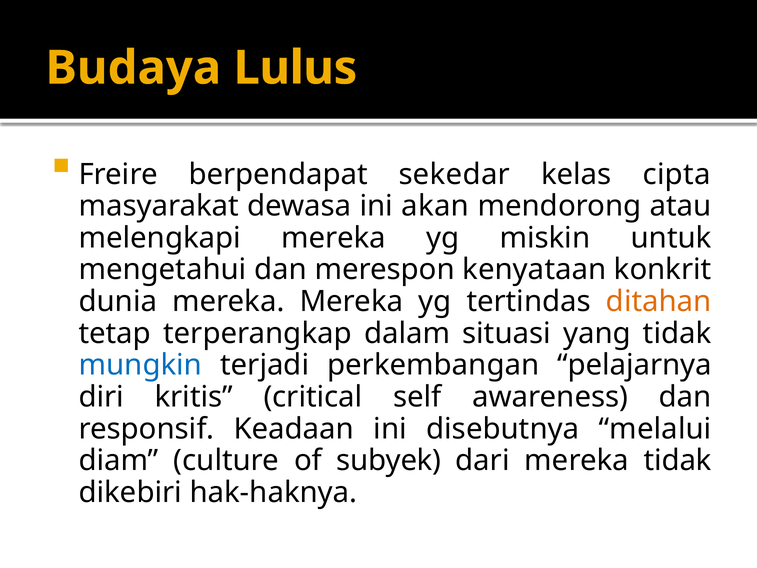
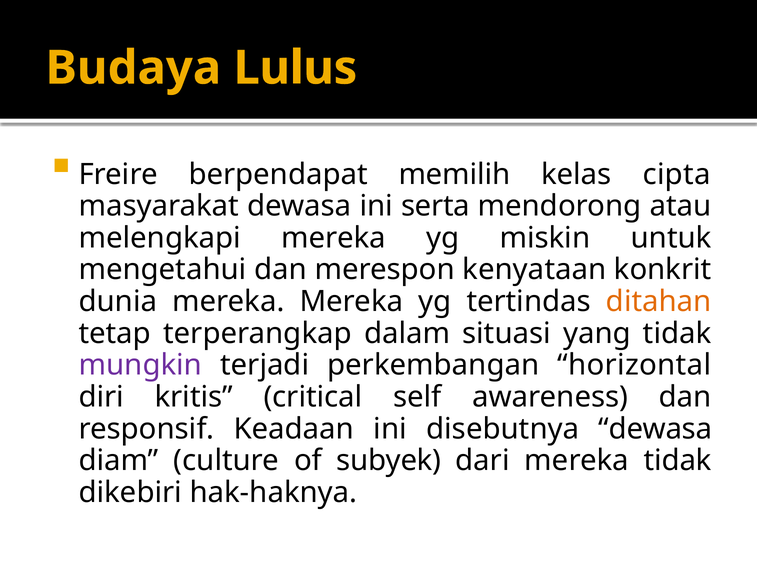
sekedar: sekedar -> memilih
akan: akan -> serta
mungkin colour: blue -> purple
pelajarnya: pelajarnya -> horizontal
disebutnya melalui: melalui -> dewasa
